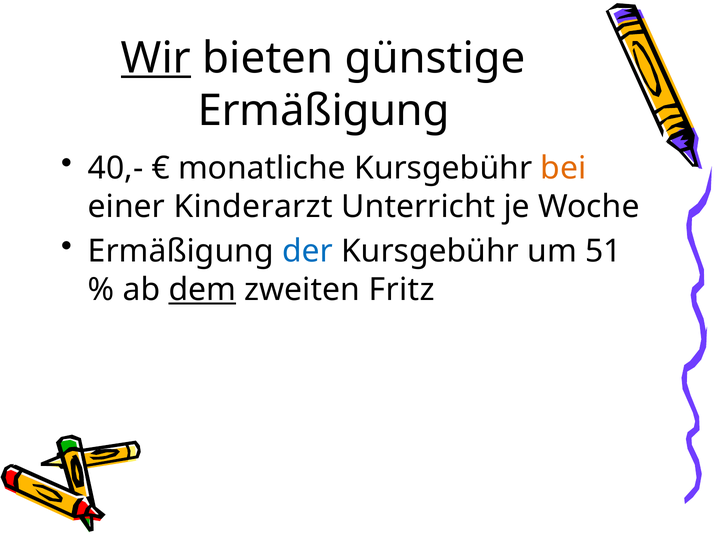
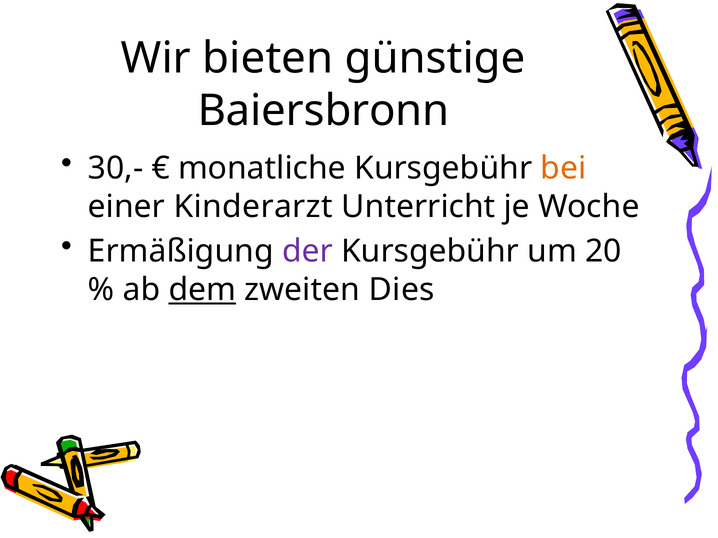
Wir underline: present -> none
Ermäßigung at (324, 111): Ermäßigung -> Baiersbronn
40,-: 40,- -> 30,-
der colour: blue -> purple
51: 51 -> 20
Fritz: Fritz -> Dies
